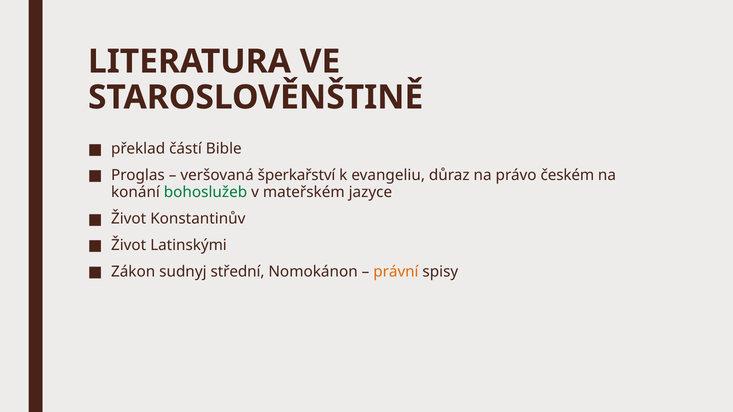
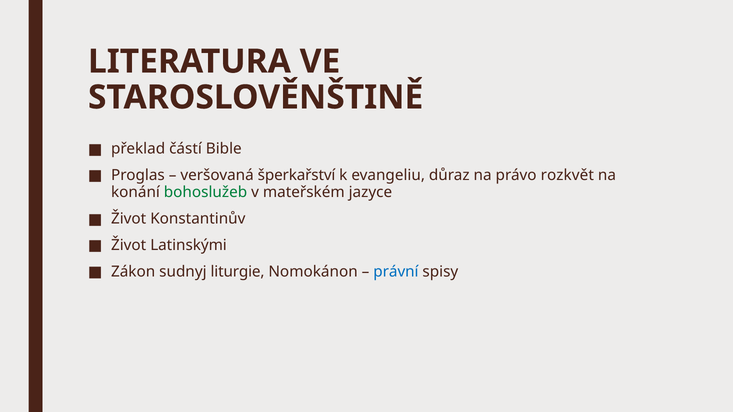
českém: českém -> rozkvět
střední: střední -> liturgie
právní colour: orange -> blue
